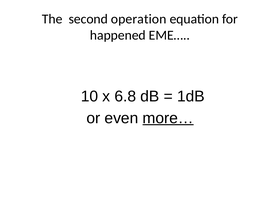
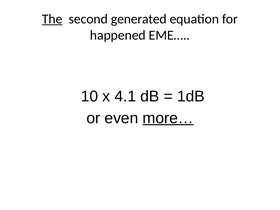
The underline: none -> present
operation: operation -> generated
6.8: 6.8 -> 4.1
